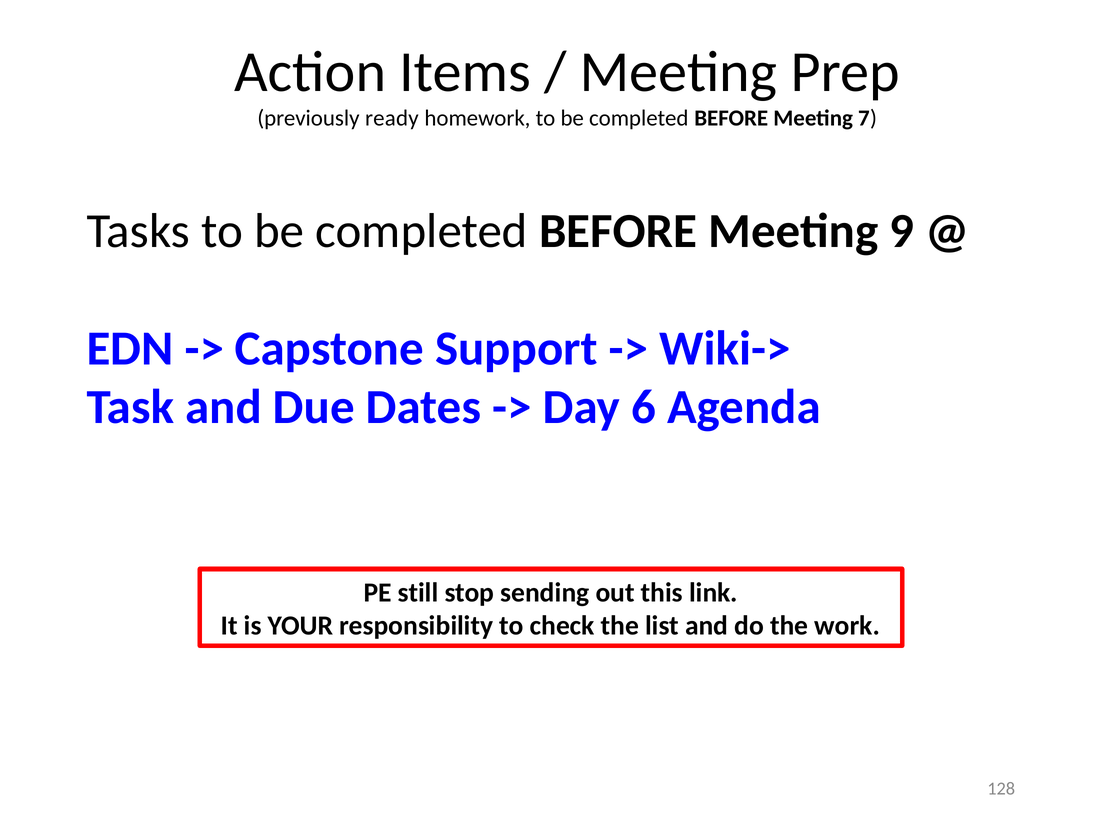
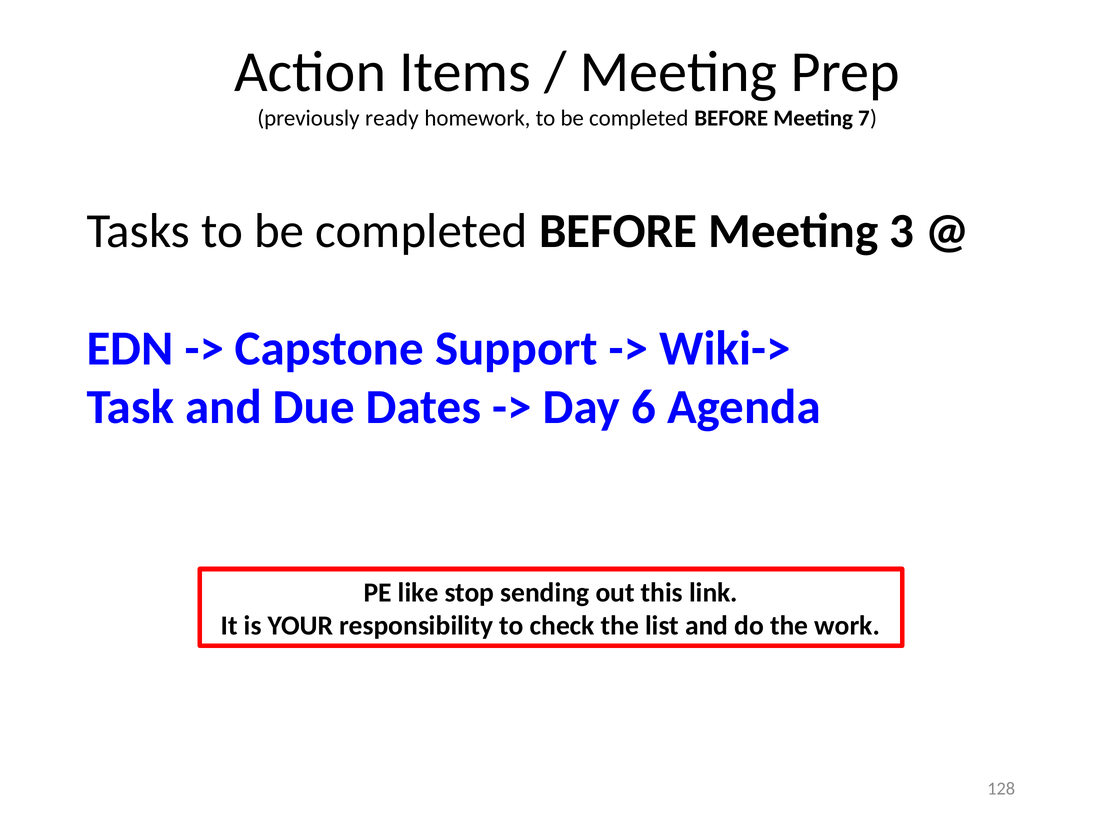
9: 9 -> 3
still: still -> like
